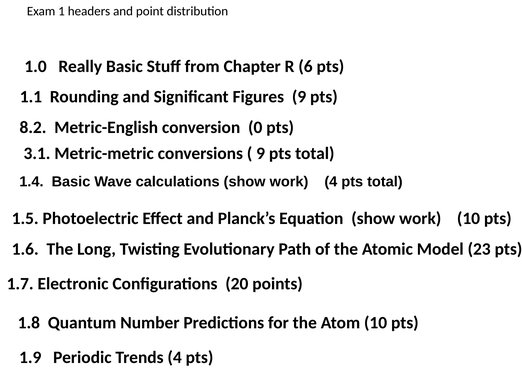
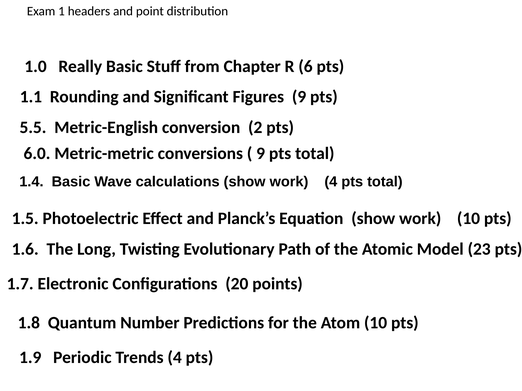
8.2: 8.2 -> 5.5
0: 0 -> 2
3.1: 3.1 -> 6.0
